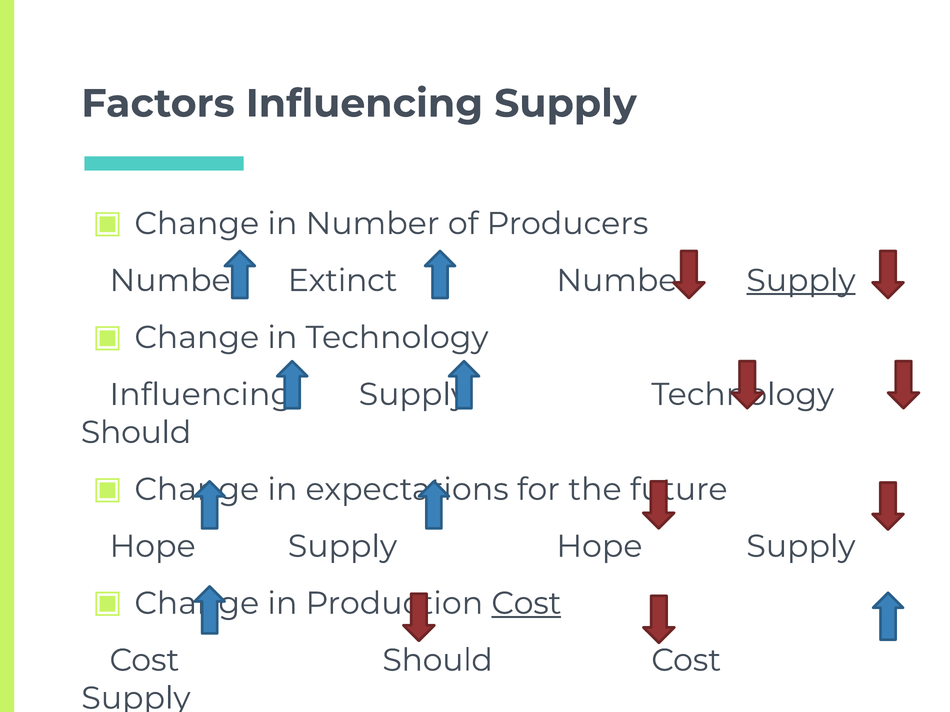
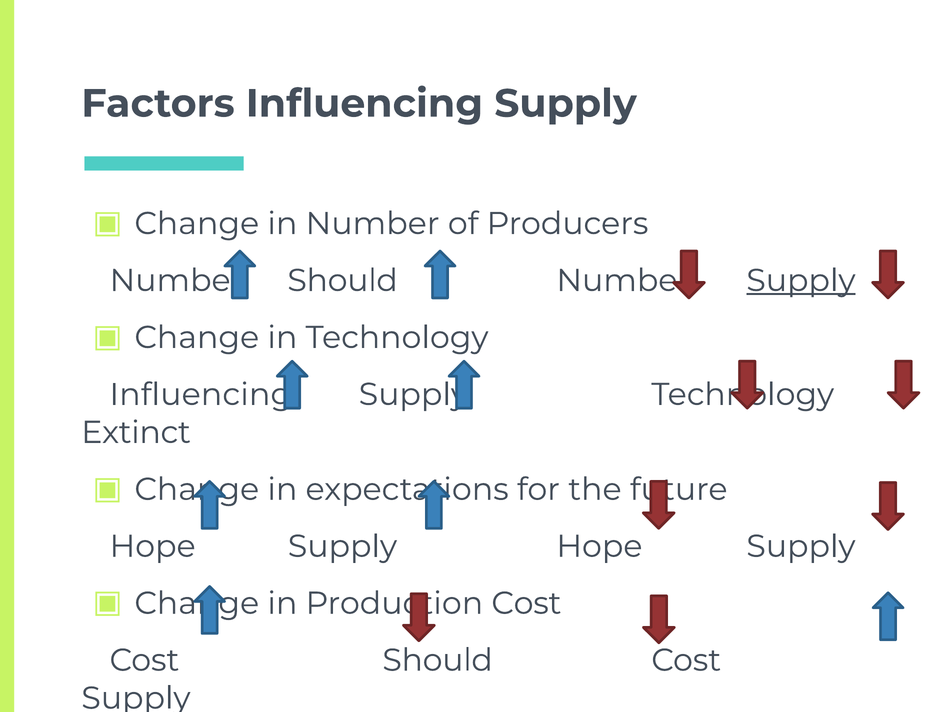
Extinct at (343, 281): Extinct -> Should
Should at (136, 433): Should -> Extinct
Cost at (526, 604) underline: present -> none
